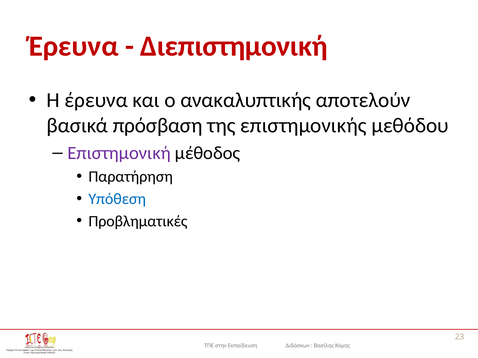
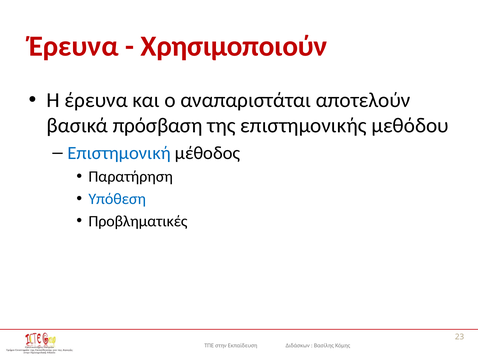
Διεπιστημονική: Διεπιστημονική -> Χρησιμοποιούν
ανακαλυπτικής: ανακαλυπτικής -> αναπαριστάται
Επιστημονική colour: purple -> blue
